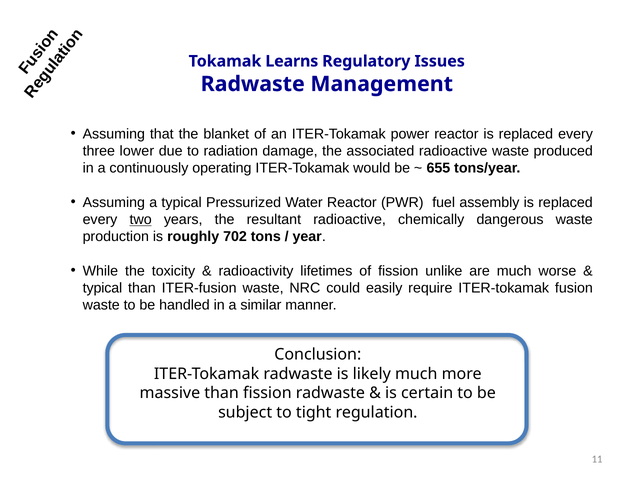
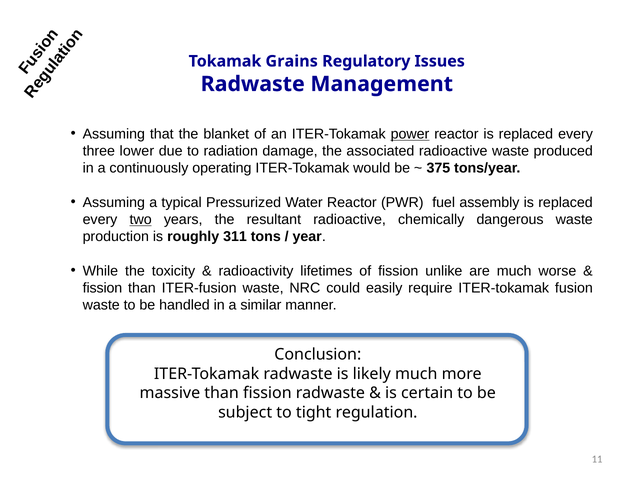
Learns: Learns -> Grains
power underline: none -> present
655: 655 -> 375
702: 702 -> 311
typical at (102, 288): typical -> fission
